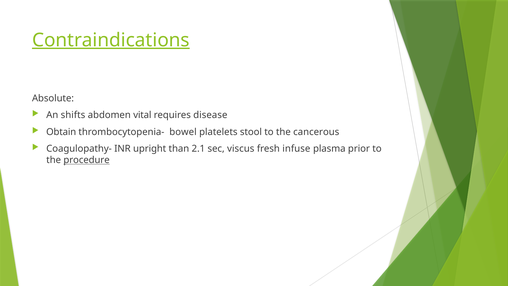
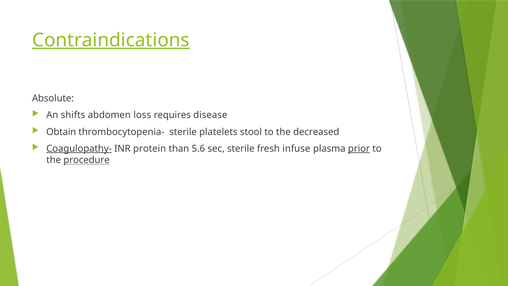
vital: vital -> loss
thrombocytopenia- bowel: bowel -> sterile
cancerous: cancerous -> decreased
Coagulopathy- underline: none -> present
upright: upright -> protein
2.1: 2.1 -> 5.6
sec viscus: viscus -> sterile
prior underline: none -> present
